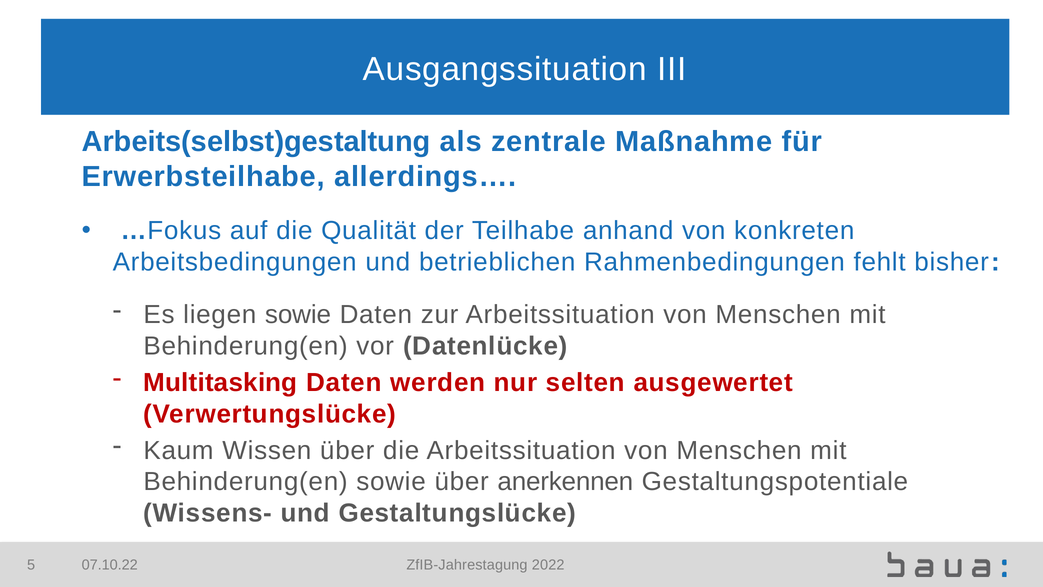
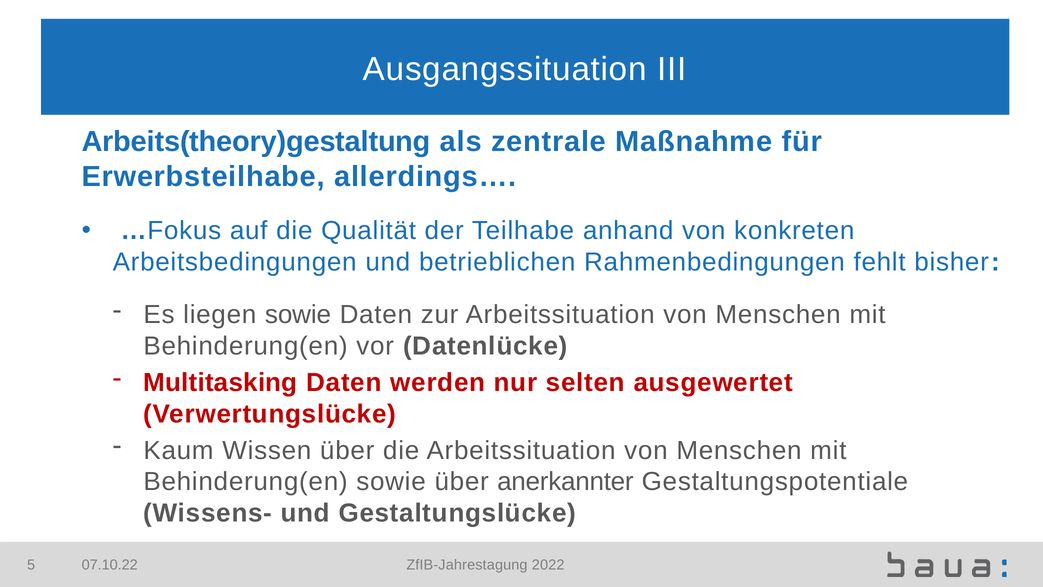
Arbeits(selbst)gestaltung: Arbeits(selbst)gestaltung -> Arbeits(theory)gestaltung
anerkennen: anerkennen -> anerkannter
